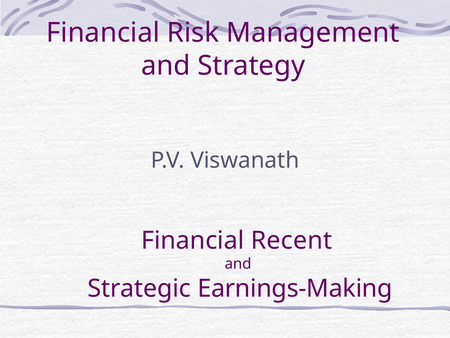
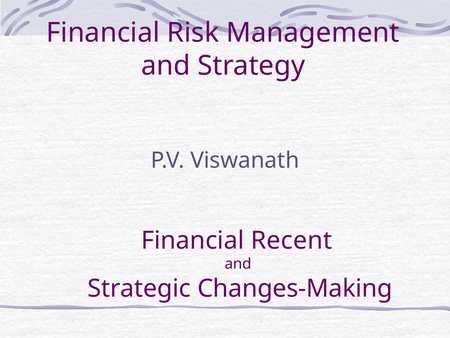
Earnings-Making: Earnings-Making -> Changes-Making
